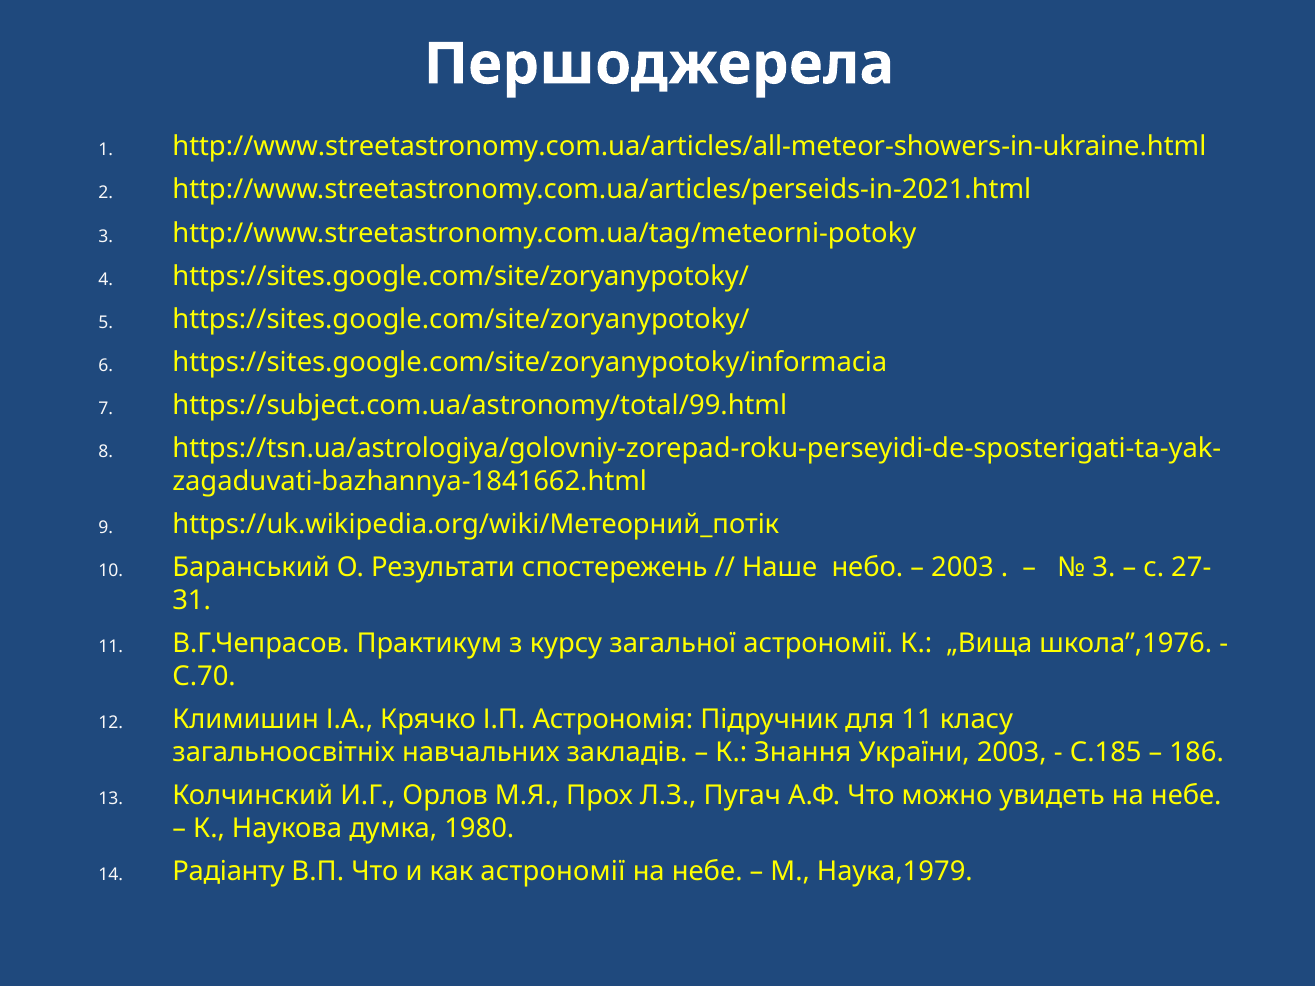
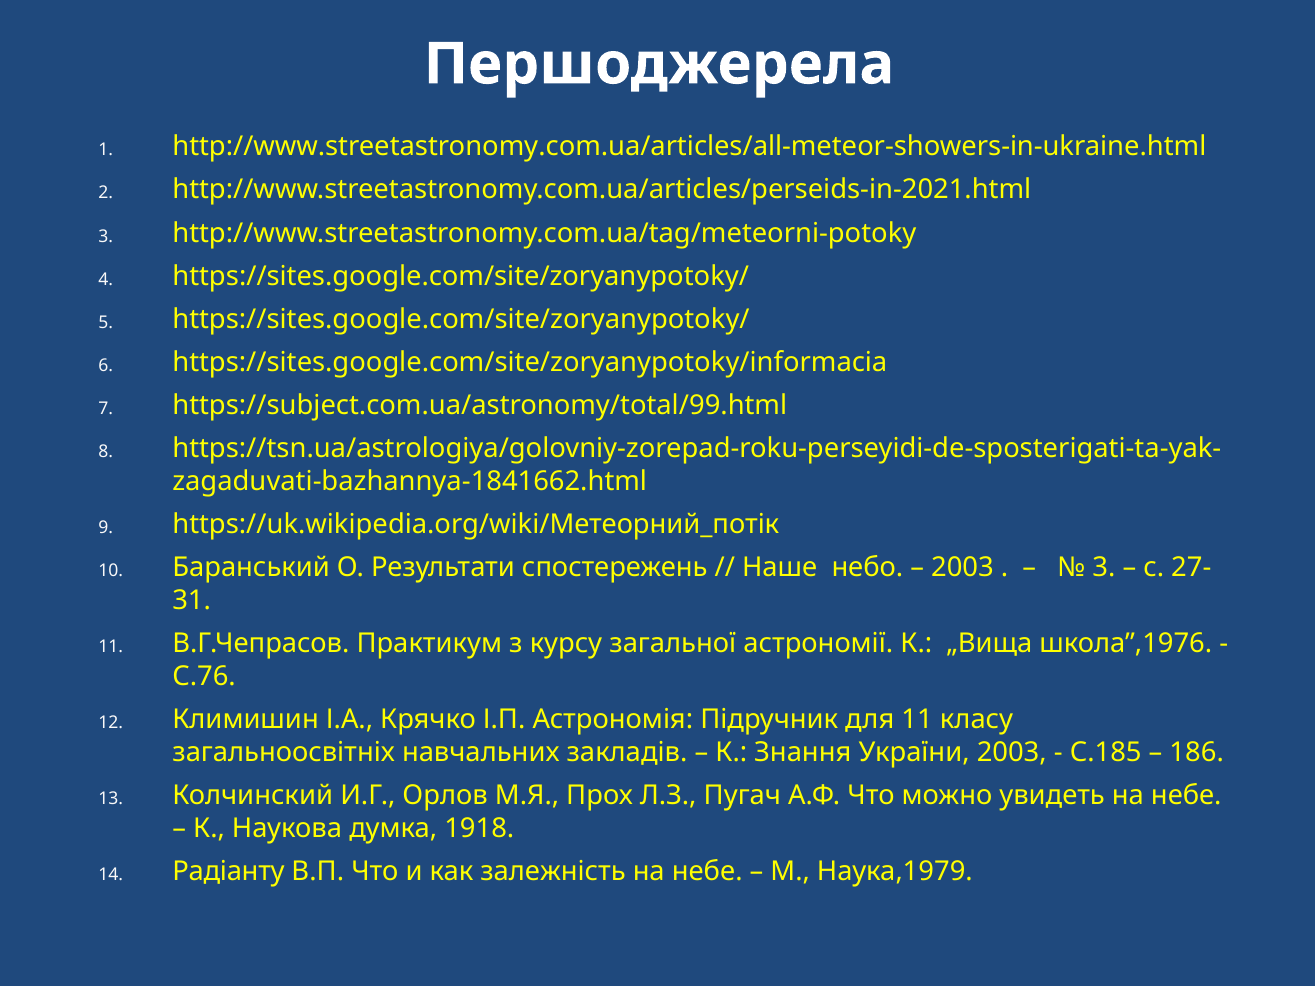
С.70: С.70 -> С.76
1980: 1980 -> 1918
как астрономії: астрономії -> залежність
